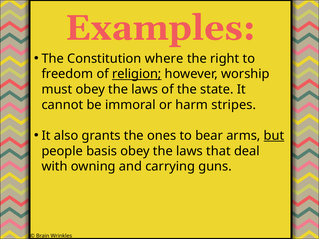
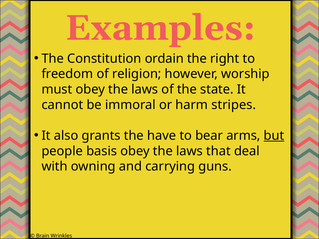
where: where -> ordain
religion underline: present -> none
ones: ones -> have
